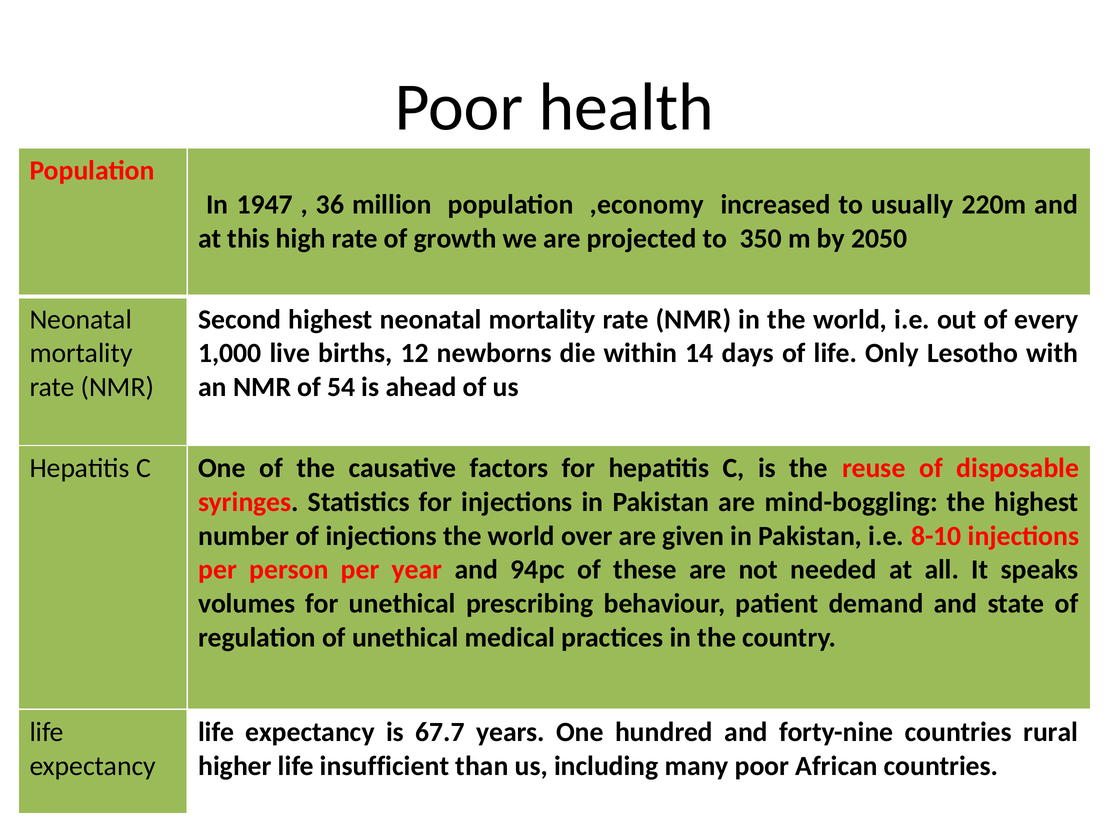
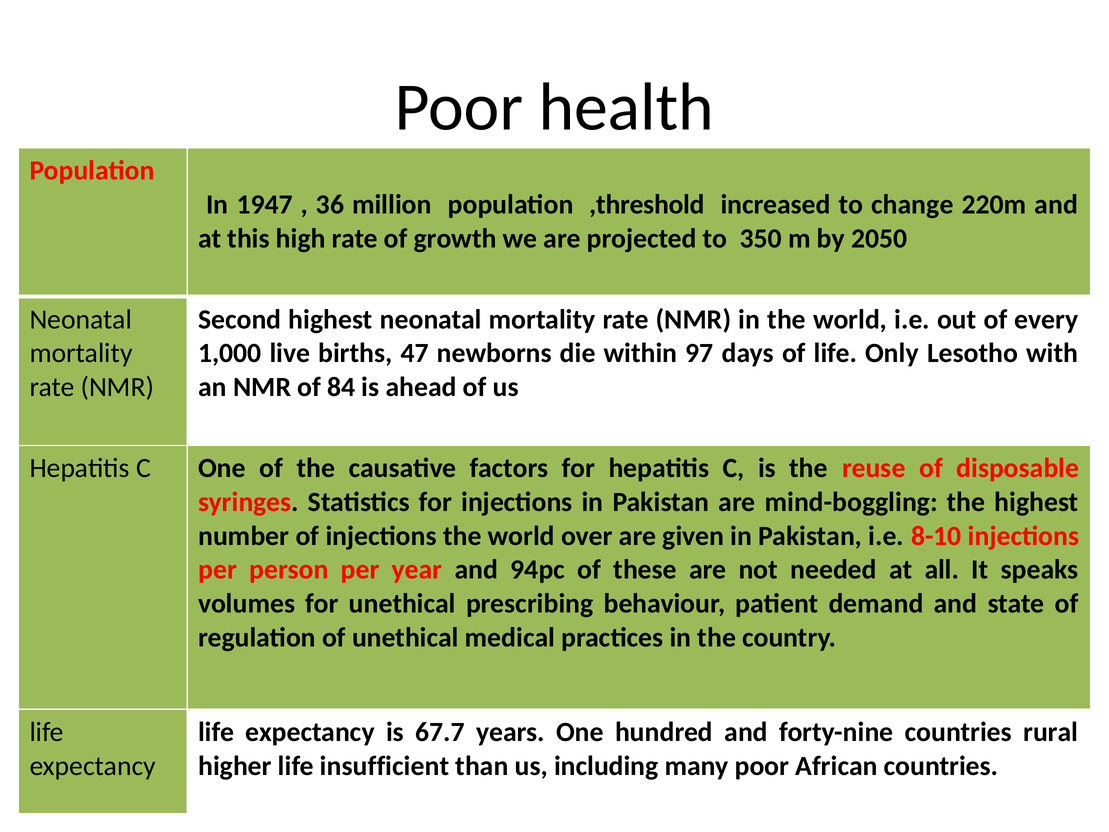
,economy: ,economy -> ,threshold
usually: usually -> change
12: 12 -> 47
14: 14 -> 97
54: 54 -> 84
